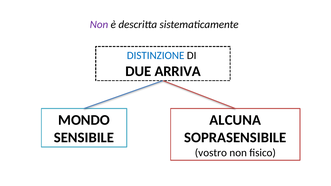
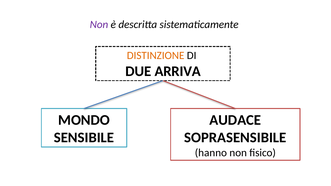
DISTINZIONE colour: blue -> orange
ALCUNA: ALCUNA -> AUDACE
vostro: vostro -> hanno
